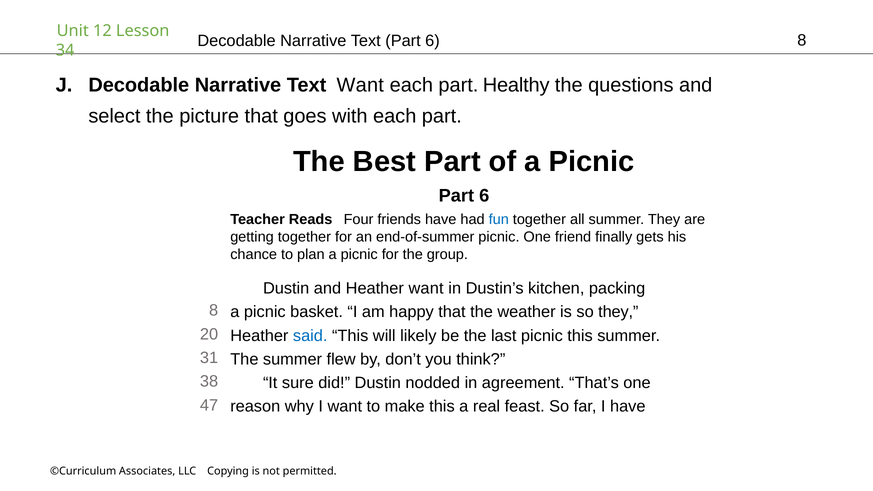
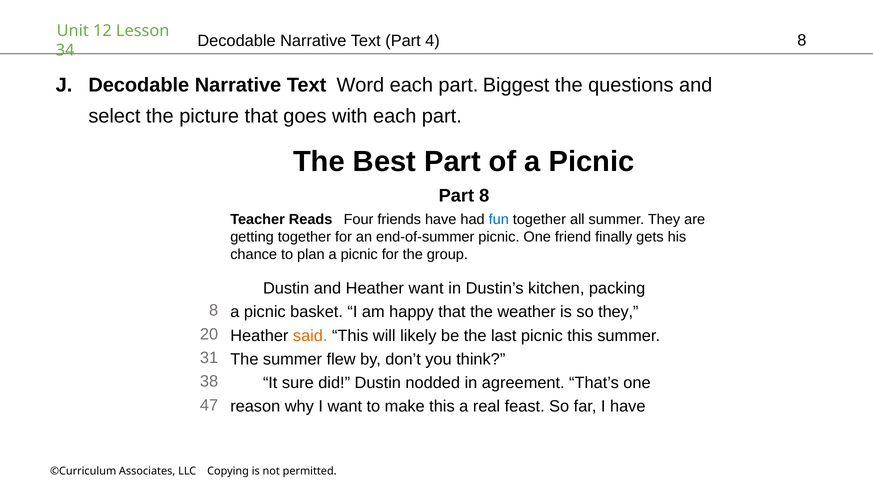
Text Part 6: 6 -> 4
Text Want: Want -> Word
Healthy: Healthy -> Biggest
6 at (484, 196): 6 -> 8
said colour: blue -> orange
